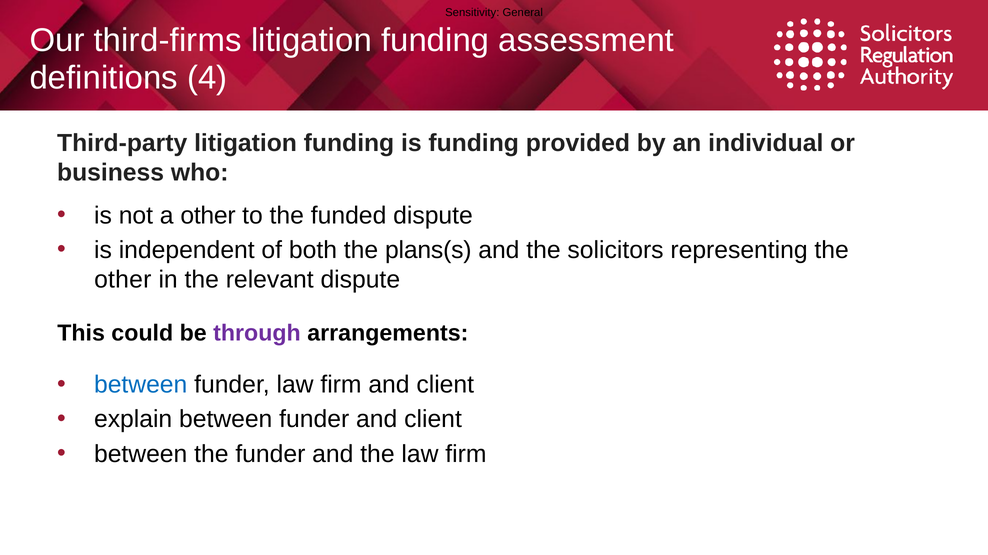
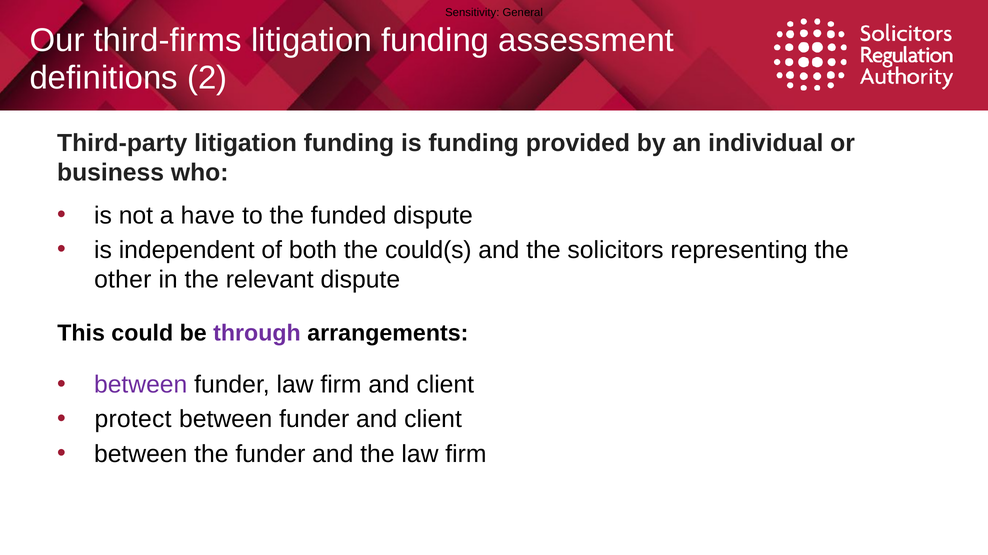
4: 4 -> 2
a other: other -> have
plans(s: plans(s -> could(s
between at (141, 385) colour: blue -> purple
explain: explain -> protect
